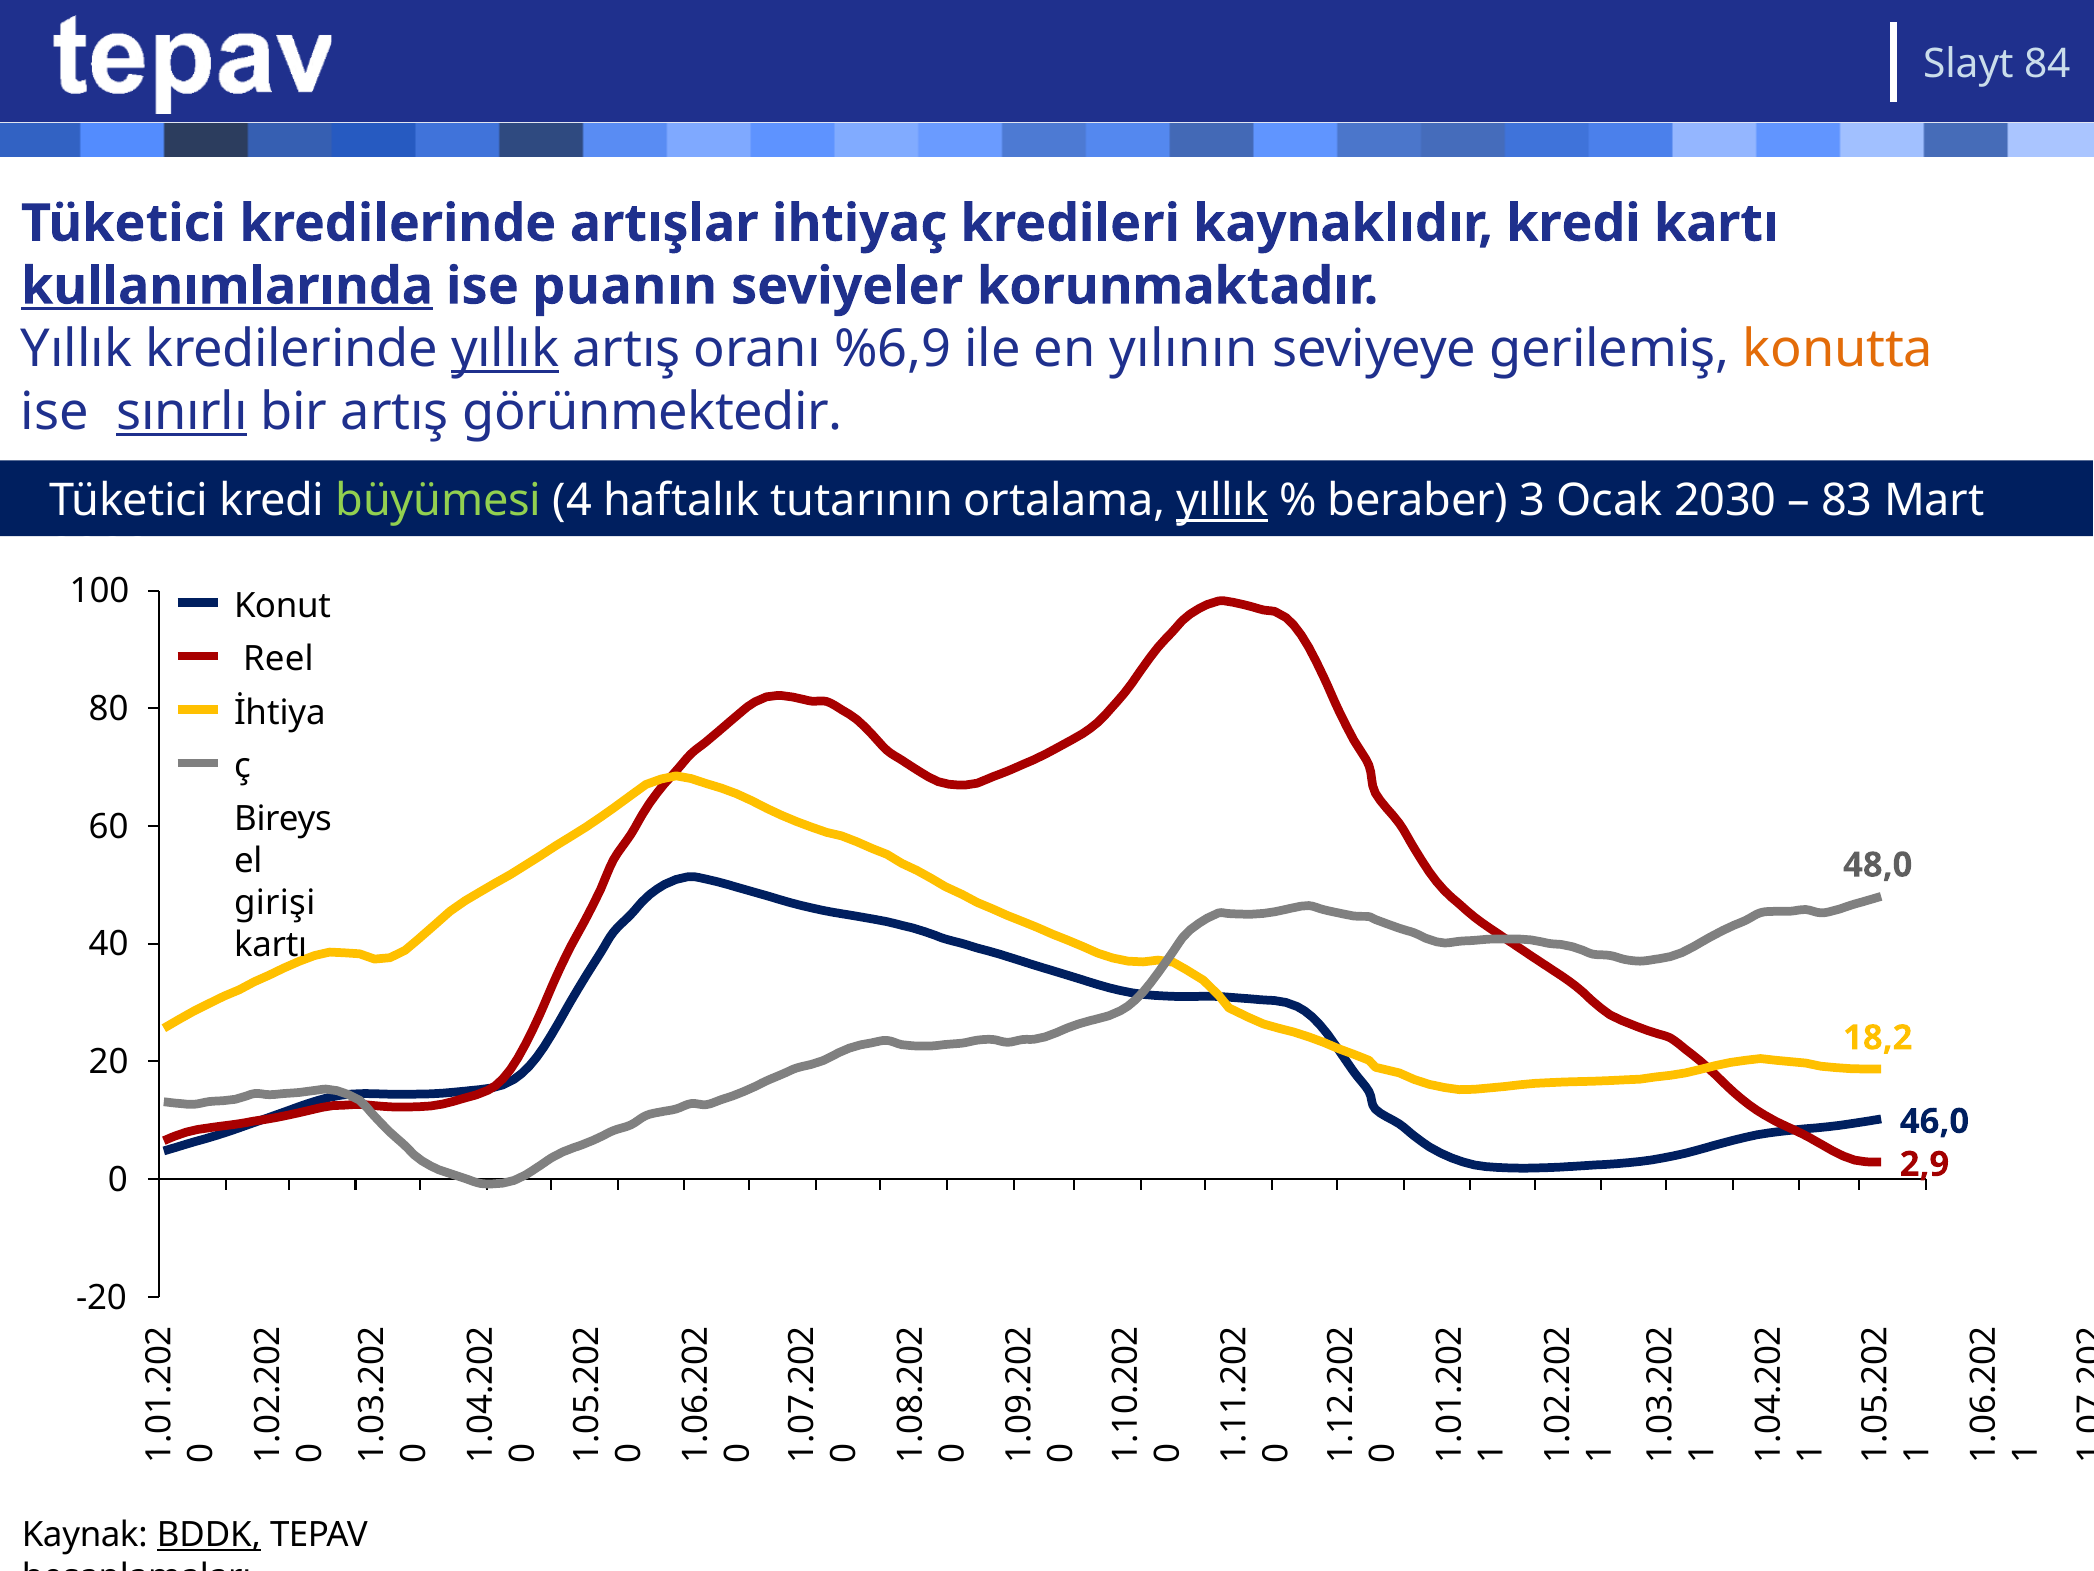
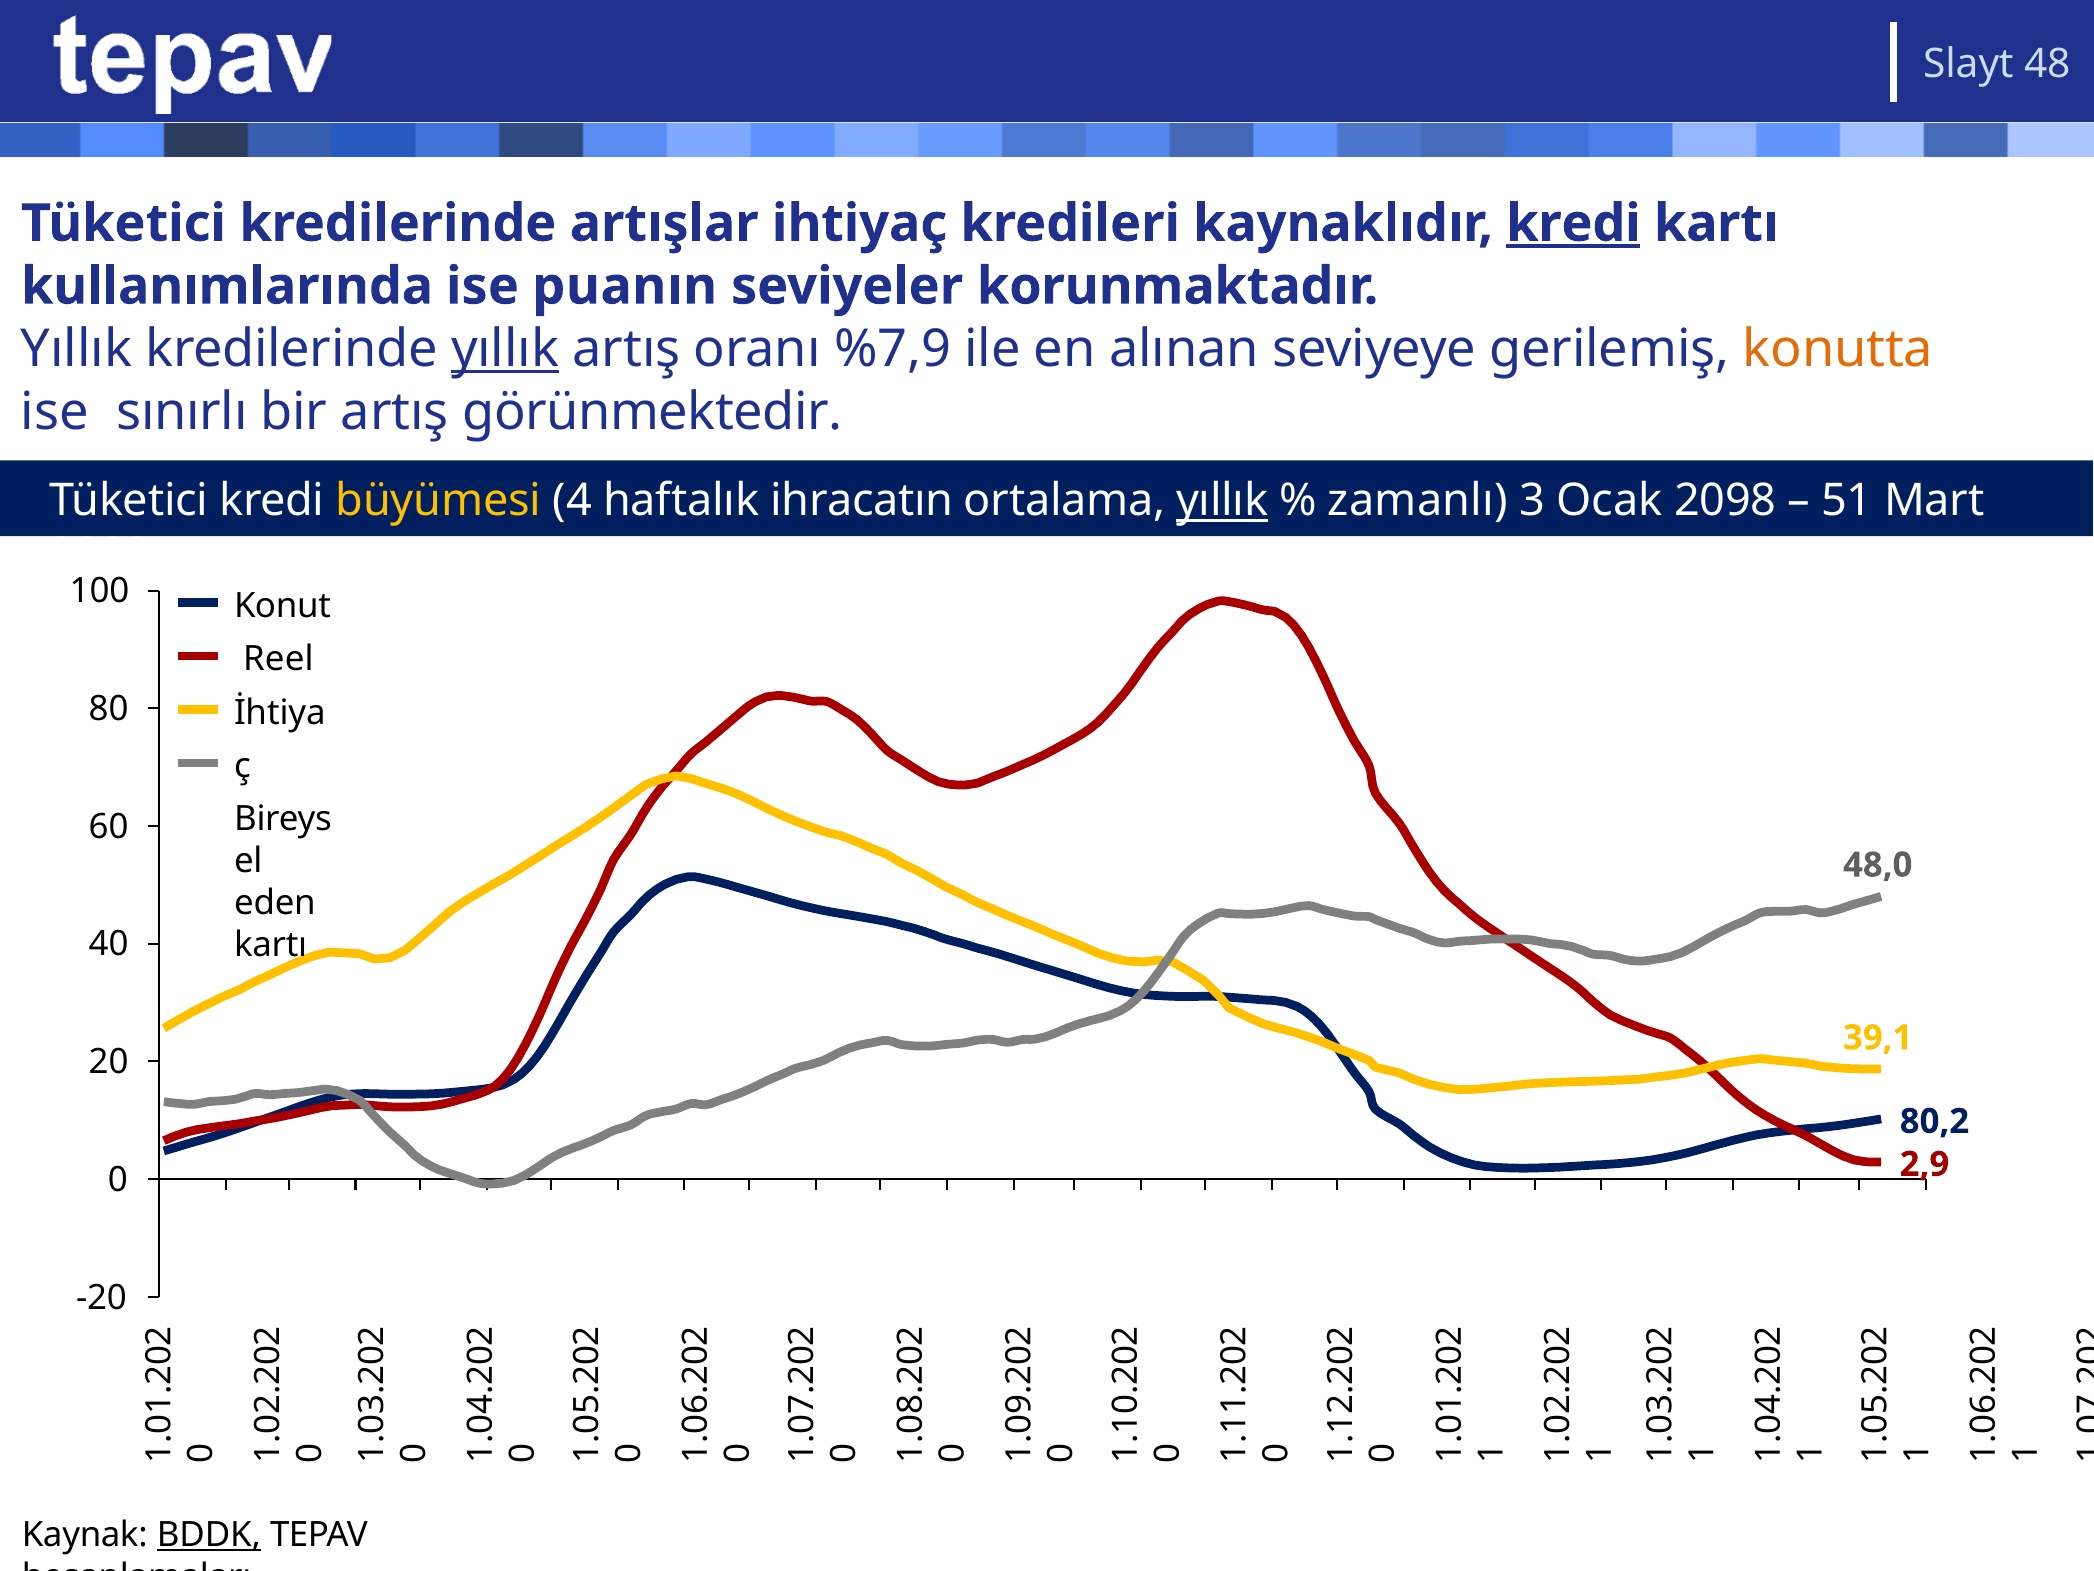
84: 84 -> 48
kredi at (1573, 223) underline: none -> present
kullanımlarında underline: present -> none
%6,9: %6,9 -> %7,9
yılının: yılının -> alınan
sınırlı underline: present -> none
büyümesi colour: light green -> yellow
tutarının: tutarının -> ihracatın
beraber: beraber -> zamanlı
2030: 2030 -> 2098
83: 83 -> 51
girişi: girişi -> eden
18,2: 18,2 -> 39,1
46,0: 46,0 -> 80,2
